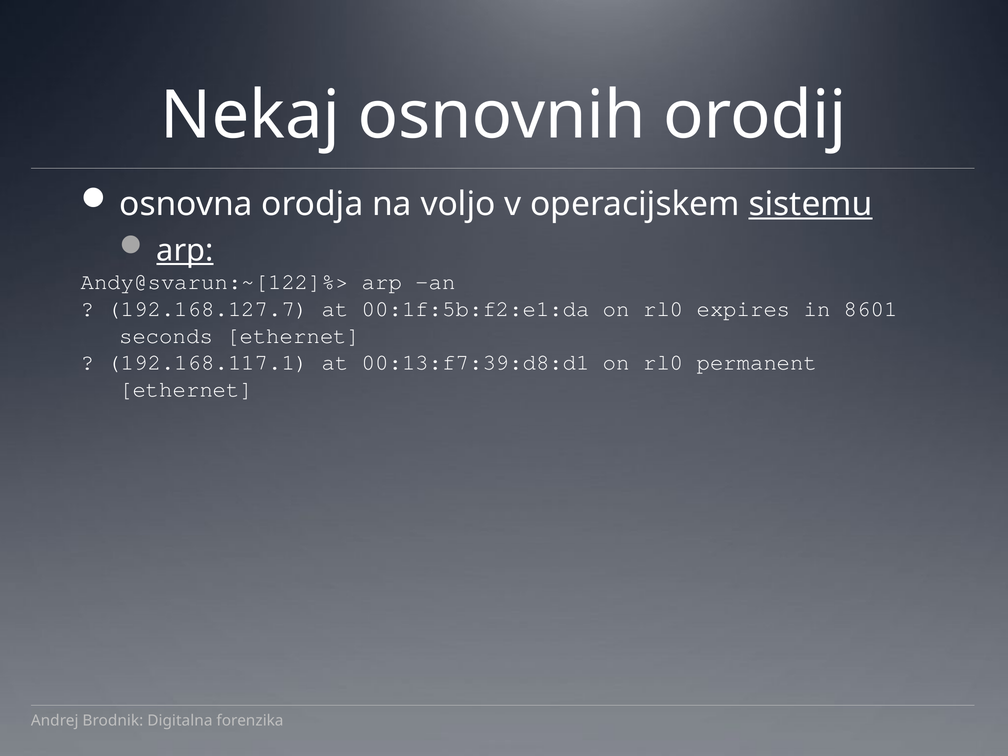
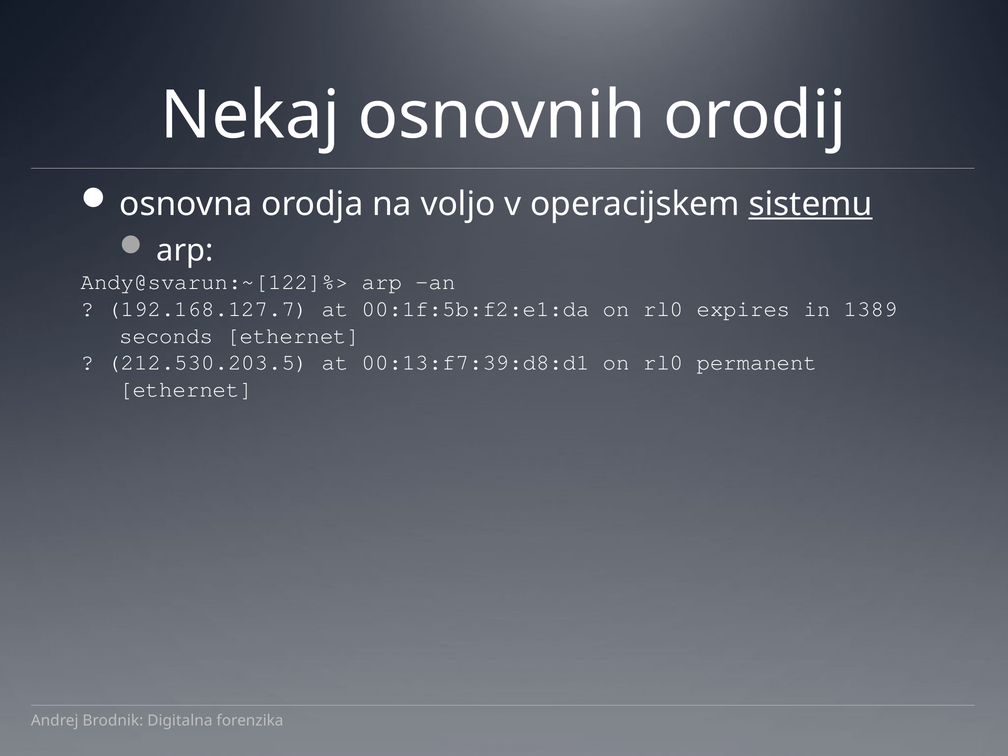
arp at (185, 251) underline: present -> none
8601: 8601 -> 1389
192.168.117.1: 192.168.117.1 -> 212.530.203.5
